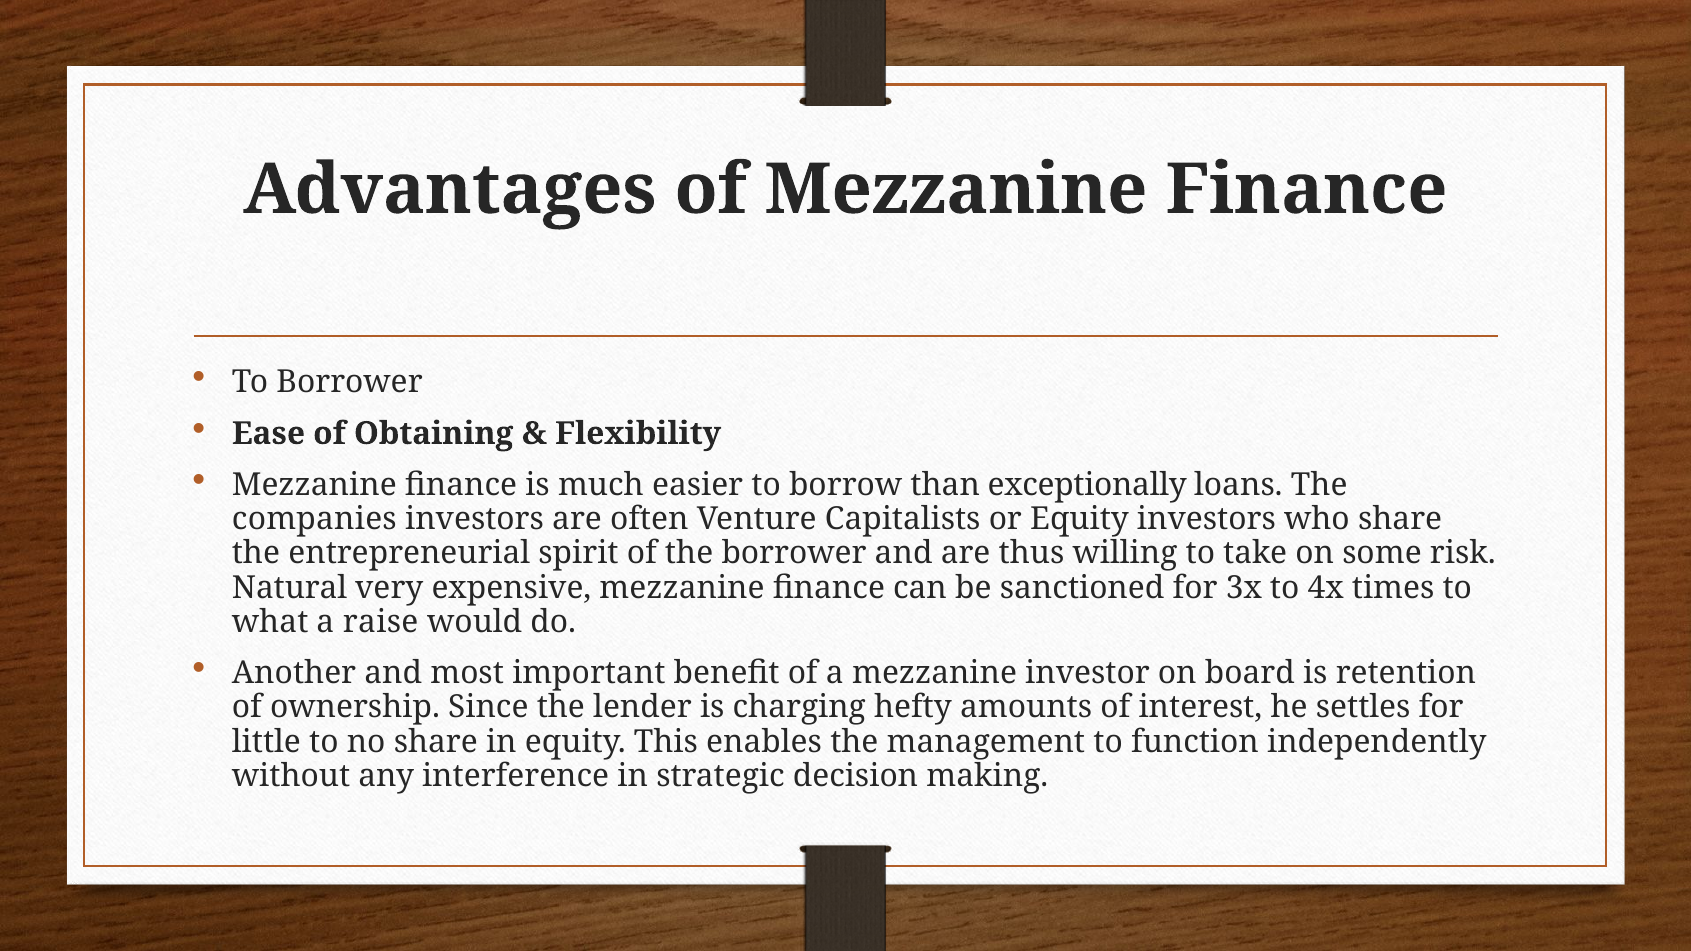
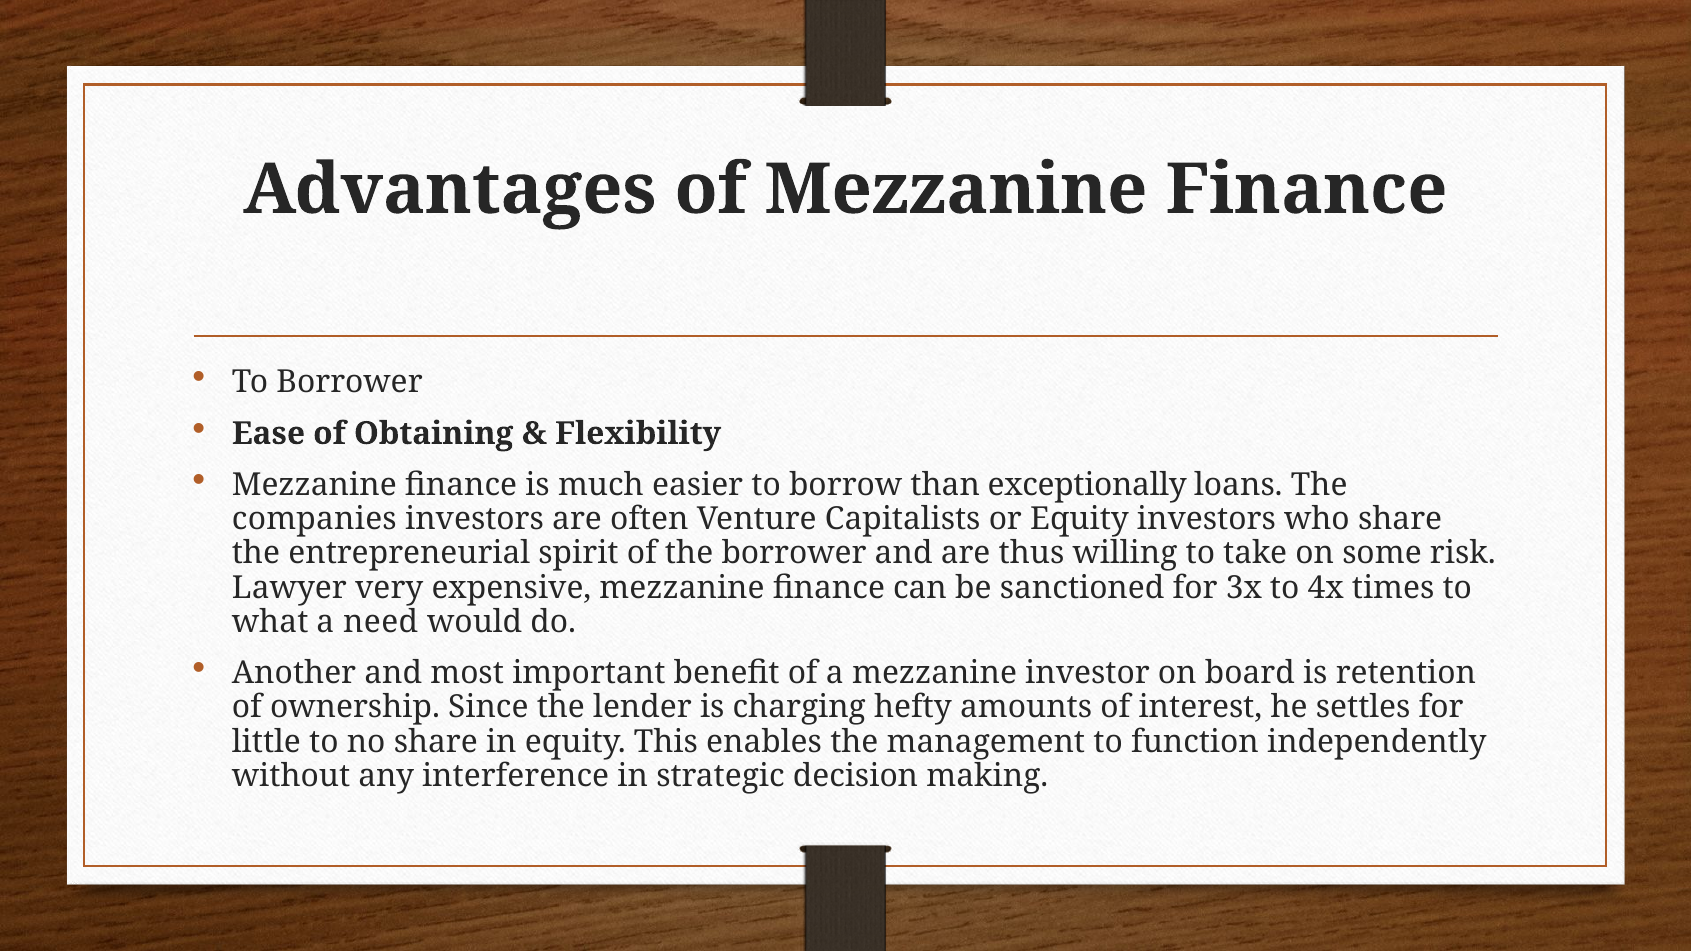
Natural: Natural -> Lawyer
raise: raise -> need
